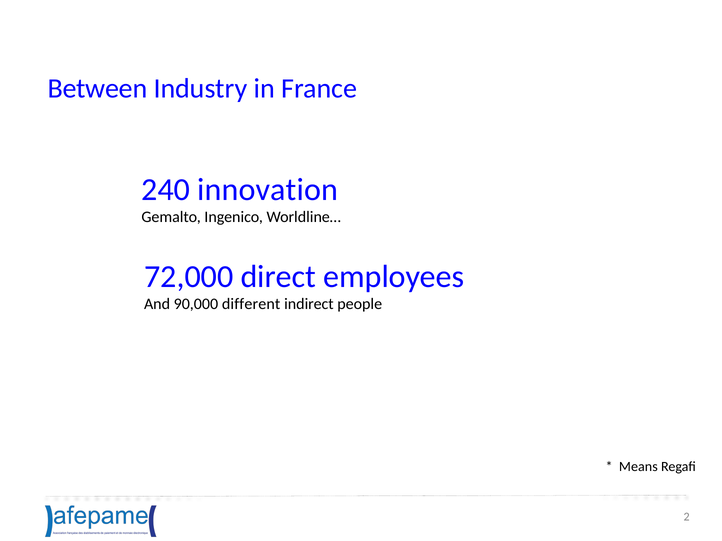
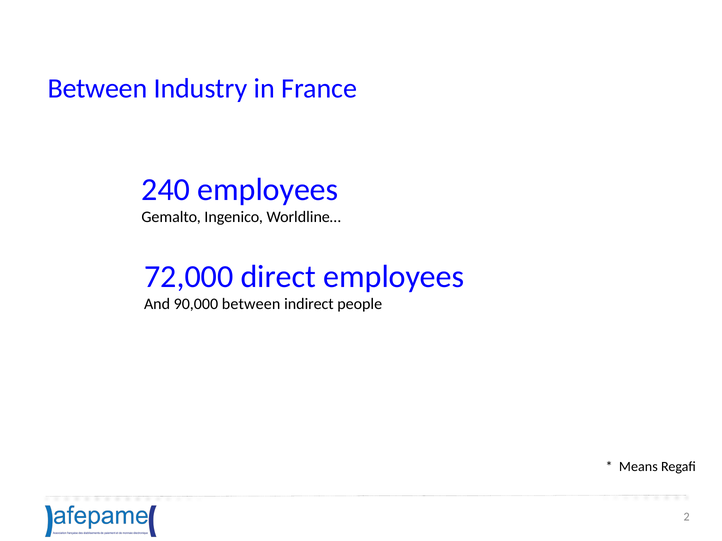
240 innovation: innovation -> employees
90,000 different: different -> between
